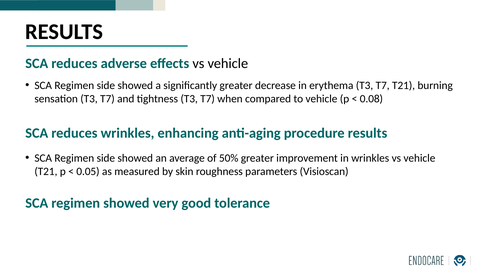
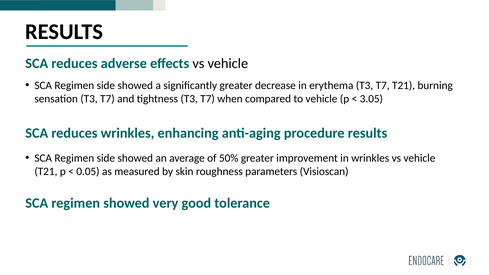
0.08: 0.08 -> 3.05
